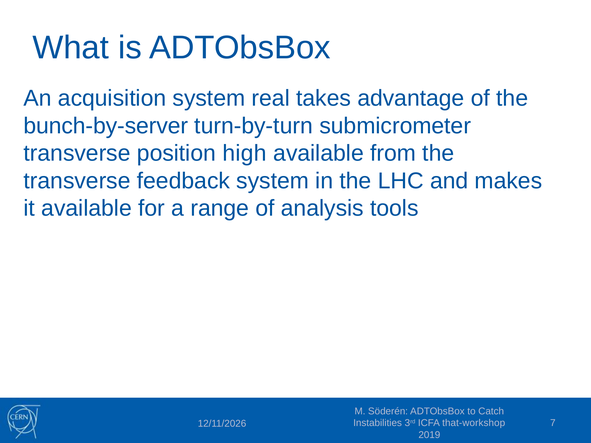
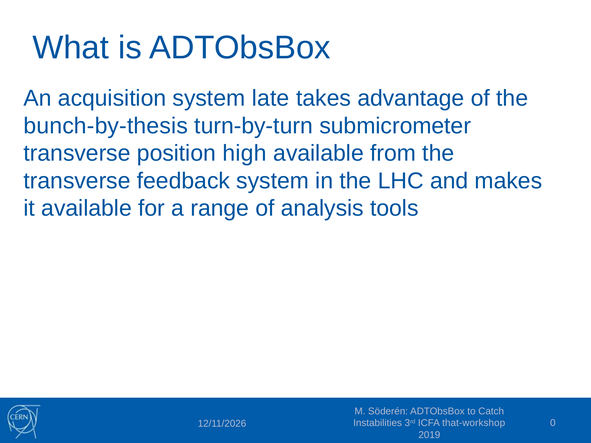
real: real -> late
bunch-by-server: bunch-by-server -> bunch-by-thesis
7: 7 -> 0
